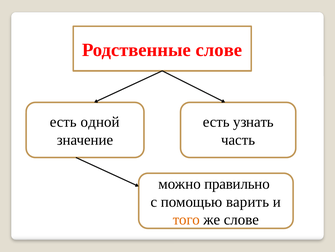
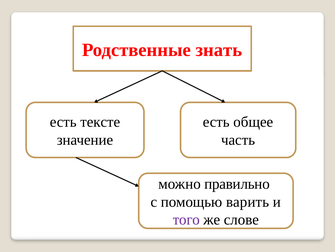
Родственные слове: слове -> знать
одной: одной -> тексте
узнать: узнать -> общее
того colour: orange -> purple
